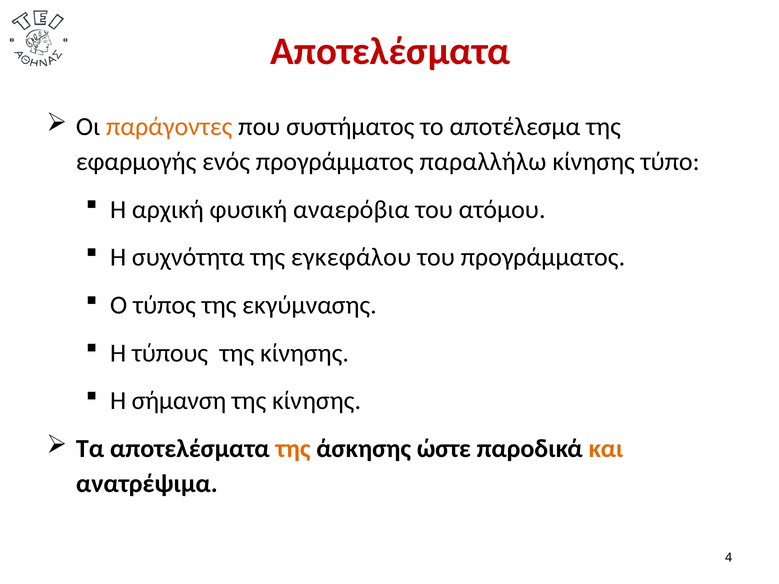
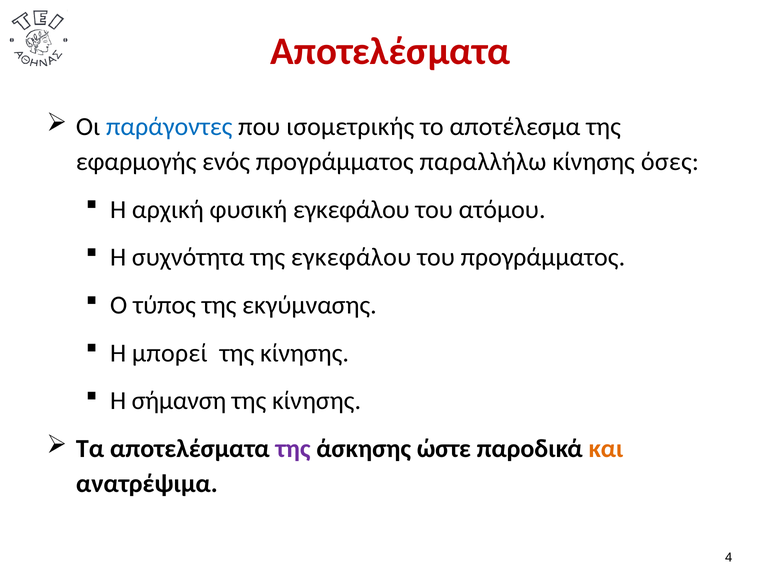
παράγοντες colour: orange -> blue
συστήματος: συστήματος -> ισομετρικής
τύπο: τύπο -> όσες
φυσική αναερόβια: αναερόβια -> εγκεφάλου
τύπους: τύπους -> μπορεί
της at (293, 449) colour: orange -> purple
